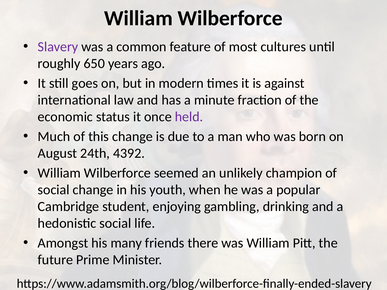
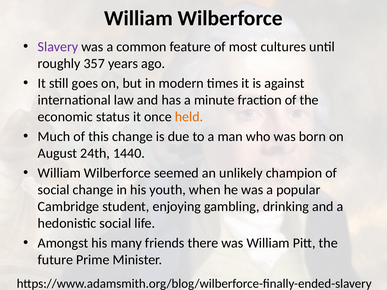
650: 650 -> 357
held colour: purple -> orange
4392: 4392 -> 1440
